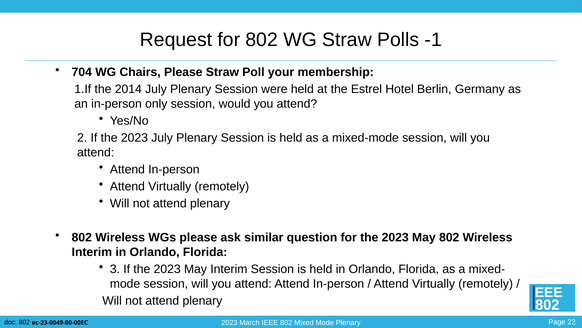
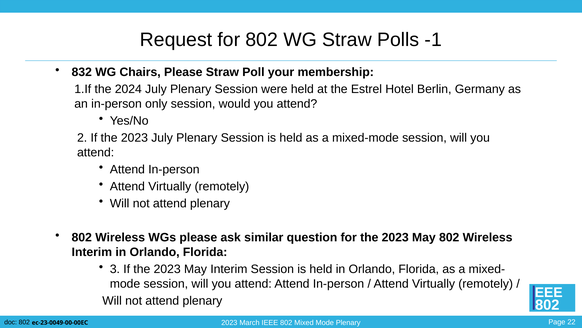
704: 704 -> 832
2014: 2014 -> 2024
